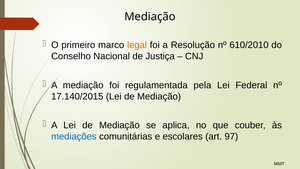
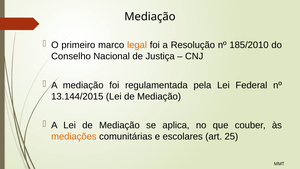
610/2010: 610/2010 -> 185/2010
17.140/2015: 17.140/2015 -> 13.144/2015
mediações colour: blue -> orange
97: 97 -> 25
